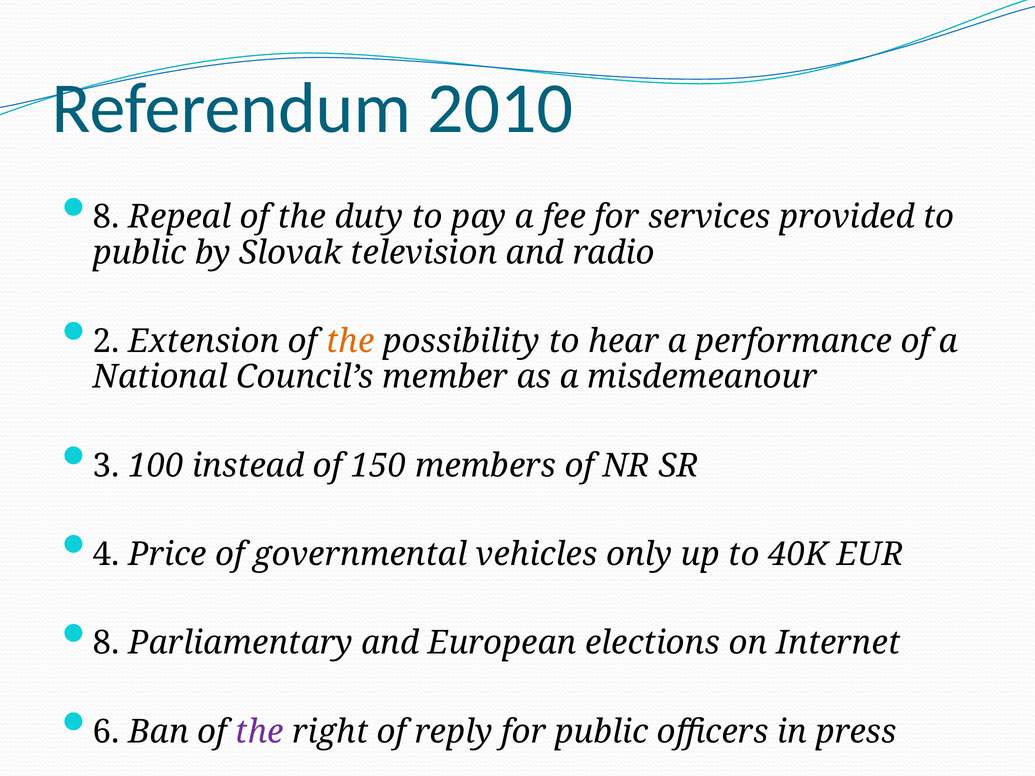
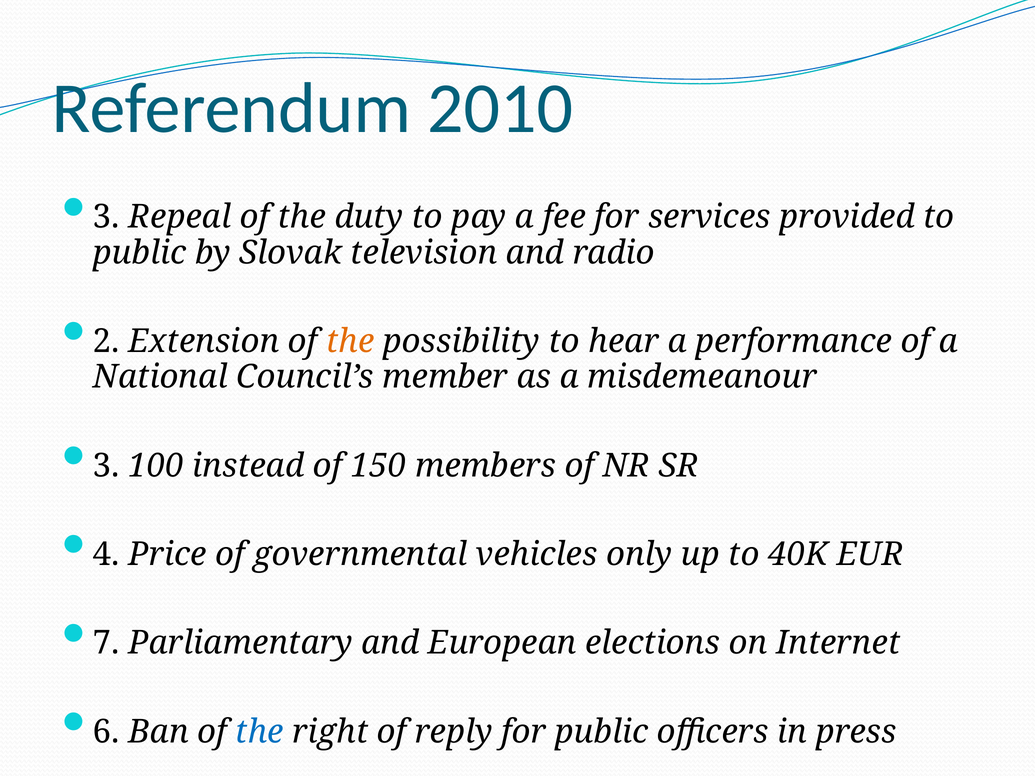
8 at (106, 217): 8 -> 3
8 at (106, 643): 8 -> 7
the at (260, 732) colour: purple -> blue
